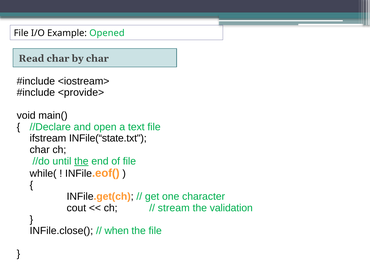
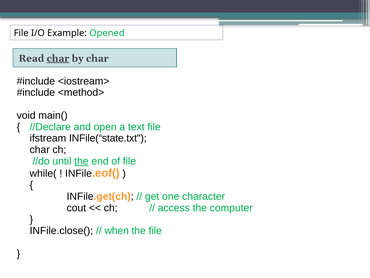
char at (58, 58) underline: none -> present
<provide>: <provide> -> <method>
stream: stream -> access
validation: validation -> computer
